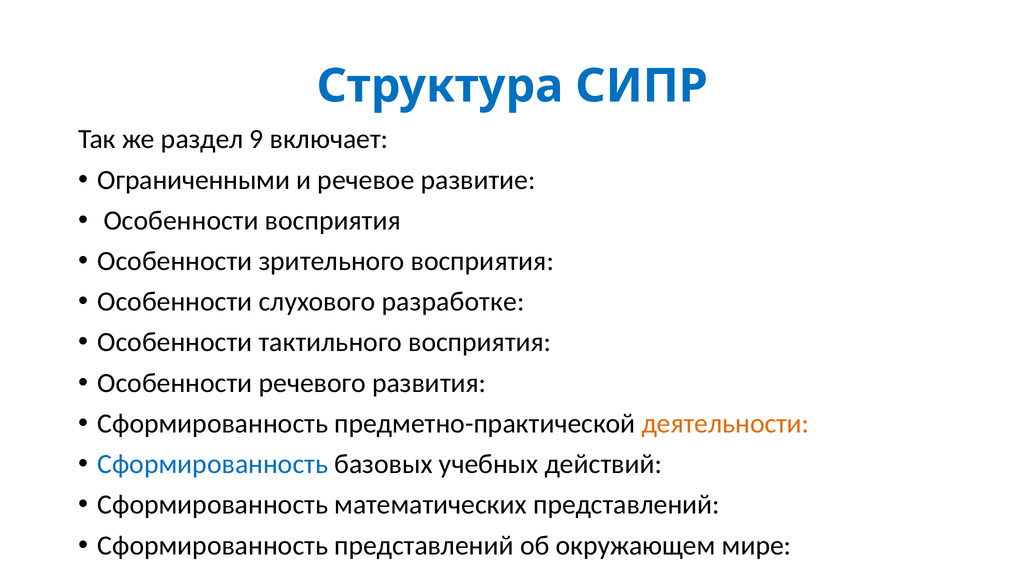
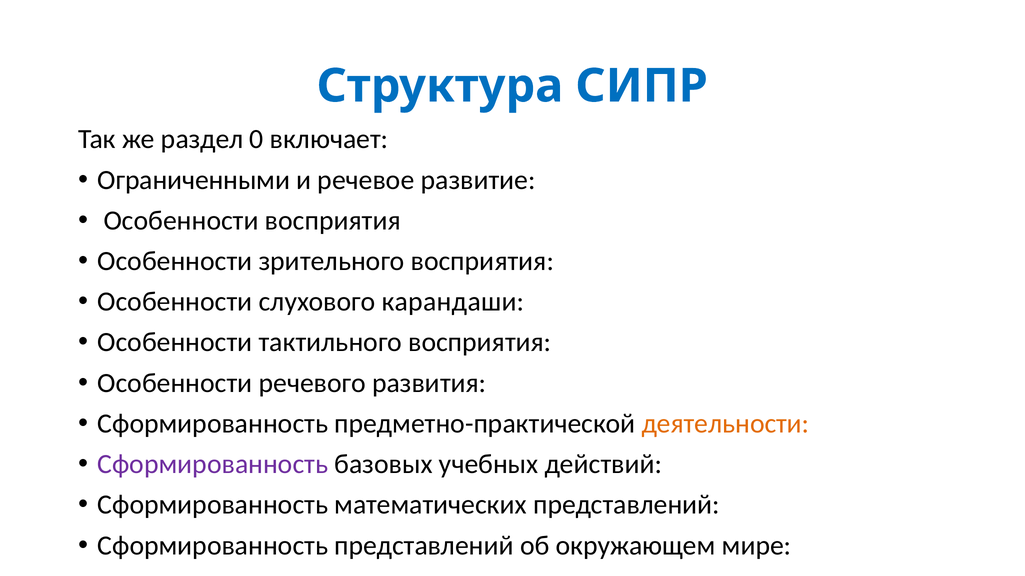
9: 9 -> 0
разработке: разработке -> карандаши
Сформированность at (213, 465) colour: blue -> purple
